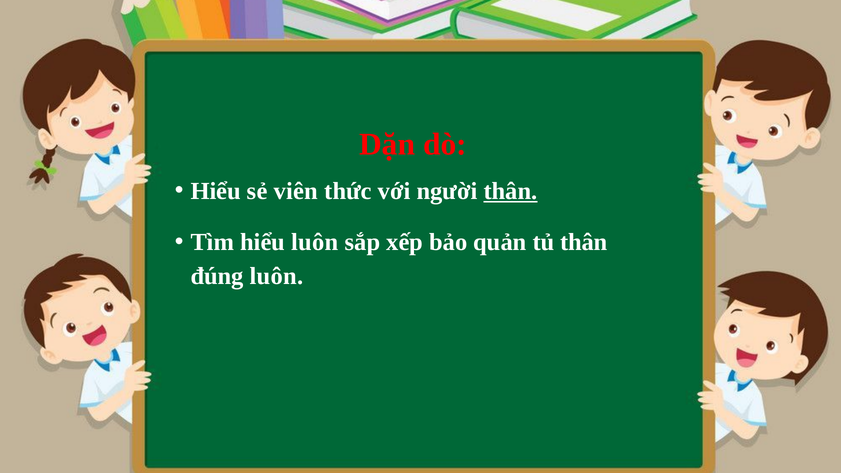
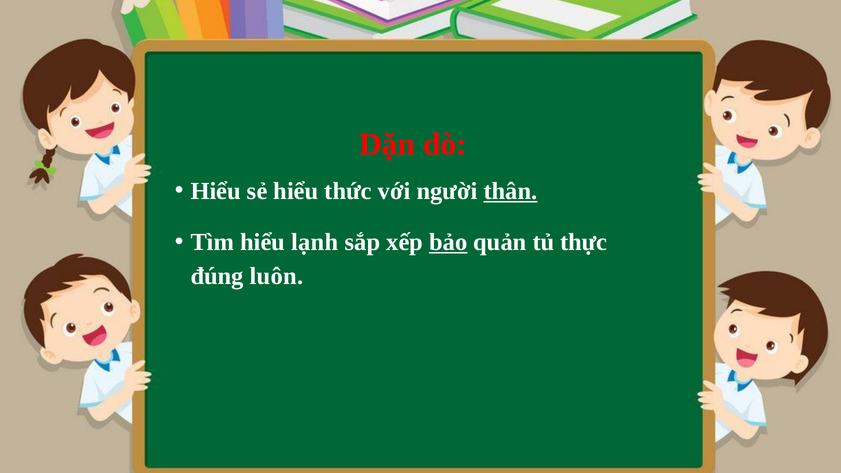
sẻ viên: viên -> hiểu
hiểu luôn: luôn -> lạnh
bảo underline: none -> present
tủ thân: thân -> thực
